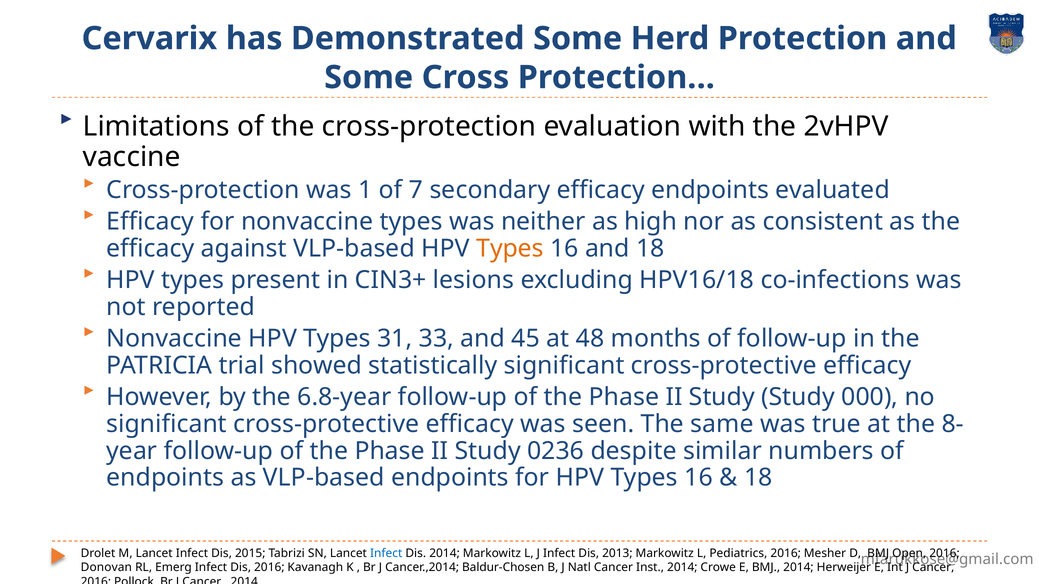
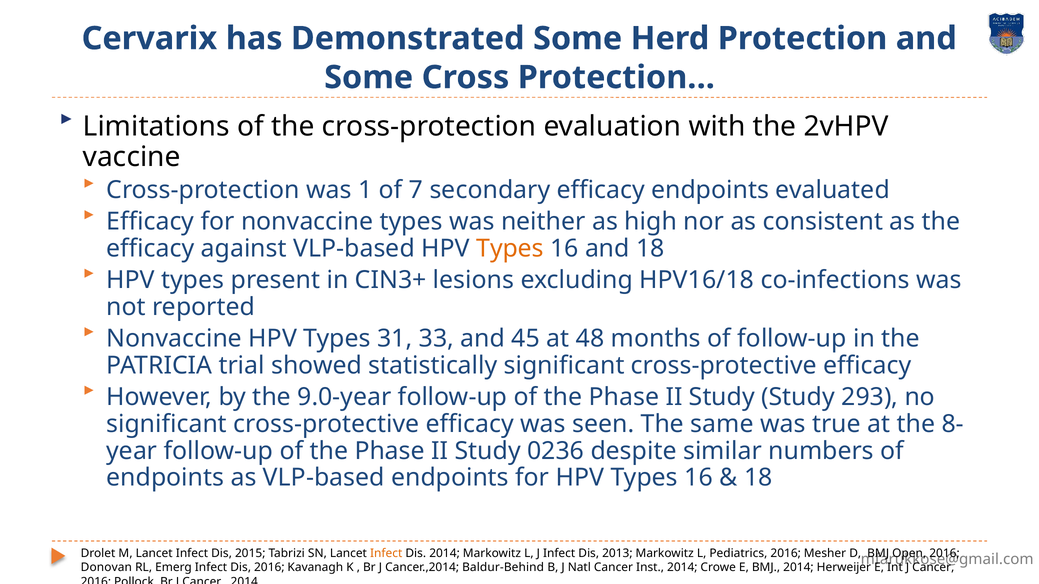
6.8-year: 6.8-year -> 9.0-year
000: 000 -> 293
Infect at (386, 554) colour: blue -> orange
Baldur-Chosen: Baldur-Chosen -> Baldur-Behind
